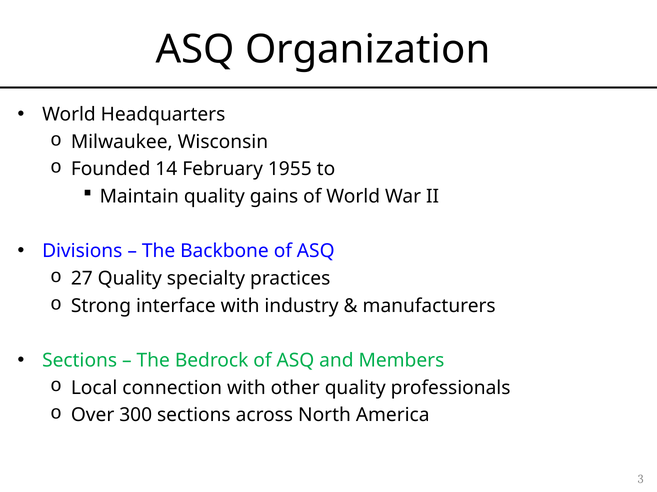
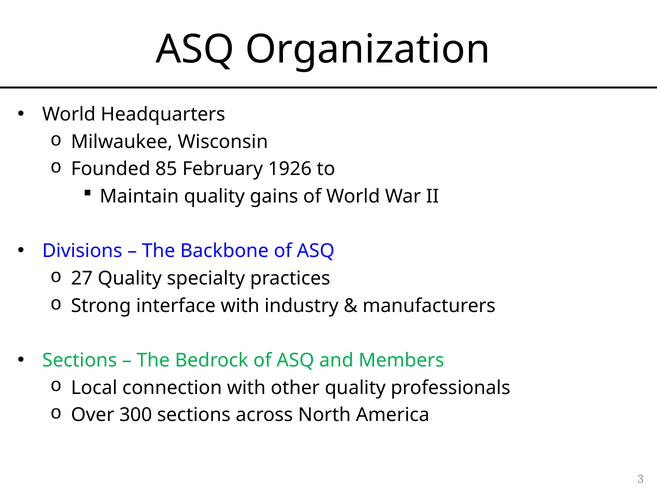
14: 14 -> 85
1955: 1955 -> 1926
